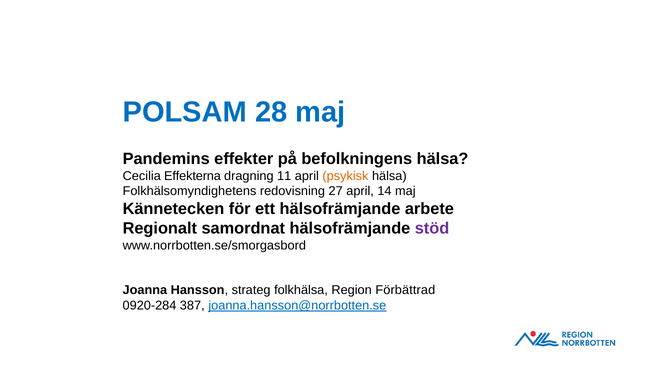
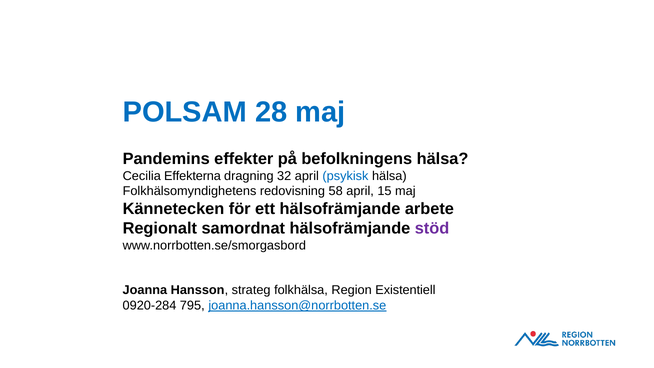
11: 11 -> 32
psykisk colour: orange -> blue
27: 27 -> 58
14: 14 -> 15
Förbättrad: Förbättrad -> Existentiell
387: 387 -> 795
